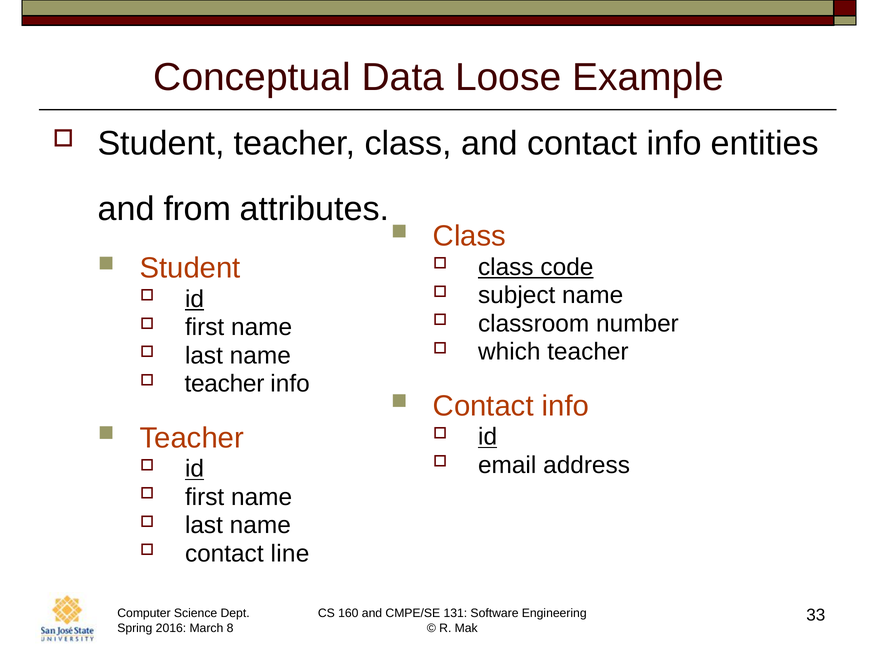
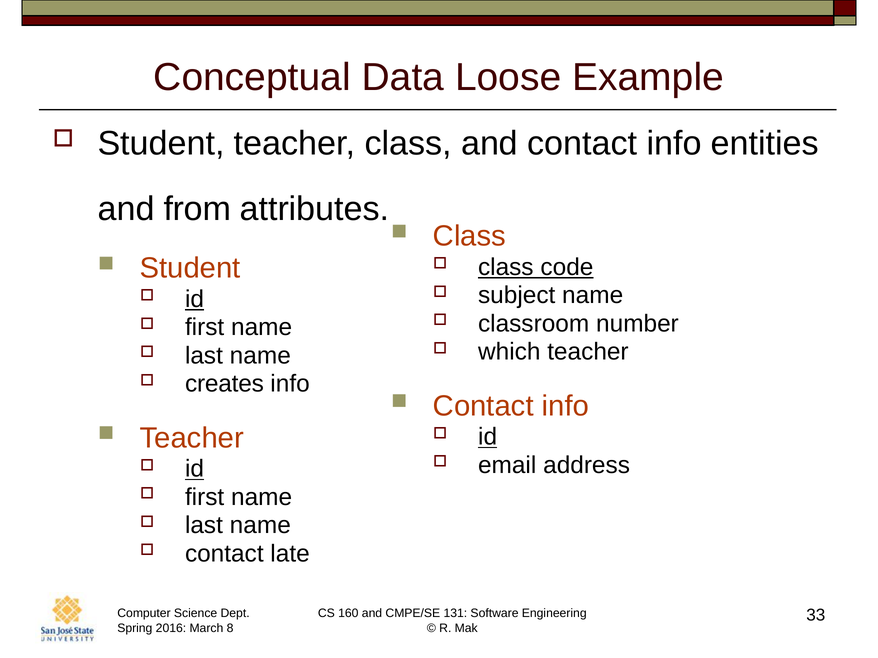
teacher at (224, 384): teacher -> creates
line: line -> late
